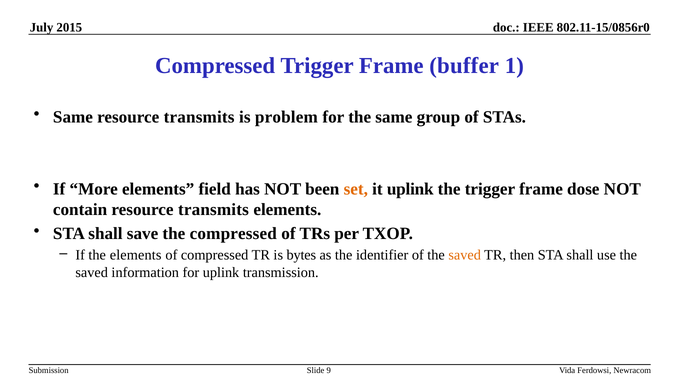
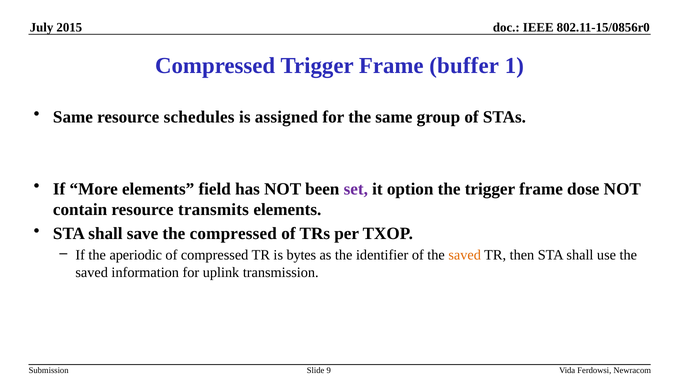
Same resource transmits: transmits -> schedules
problem: problem -> assigned
set colour: orange -> purple
it uplink: uplink -> option
the elements: elements -> aperiodic
